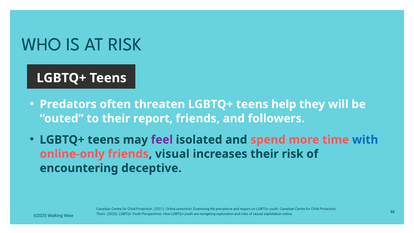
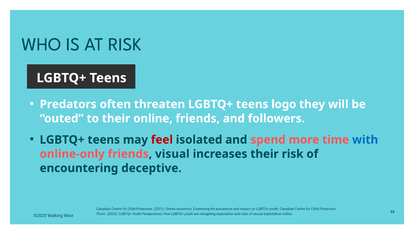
help: help -> logo
their report: report -> online
feel colour: purple -> red
